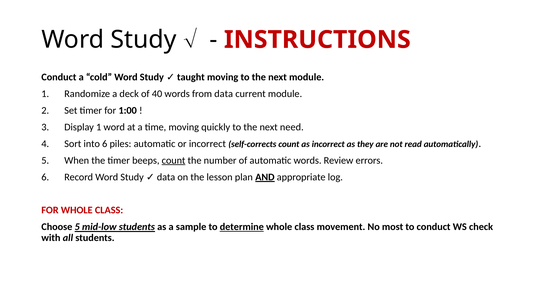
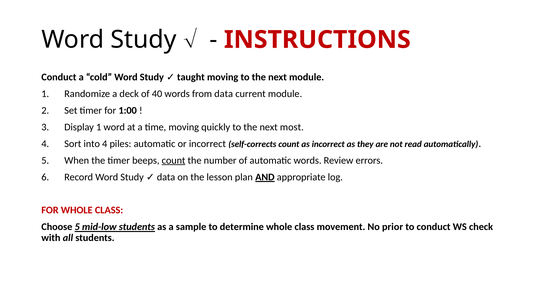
need: need -> most
into 6: 6 -> 4
determine underline: present -> none
most: most -> prior
